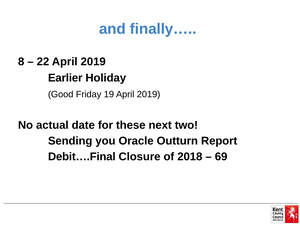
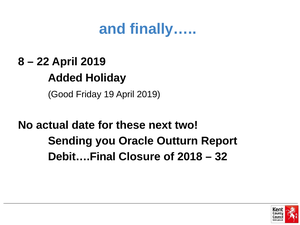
Earlier: Earlier -> Added
69: 69 -> 32
